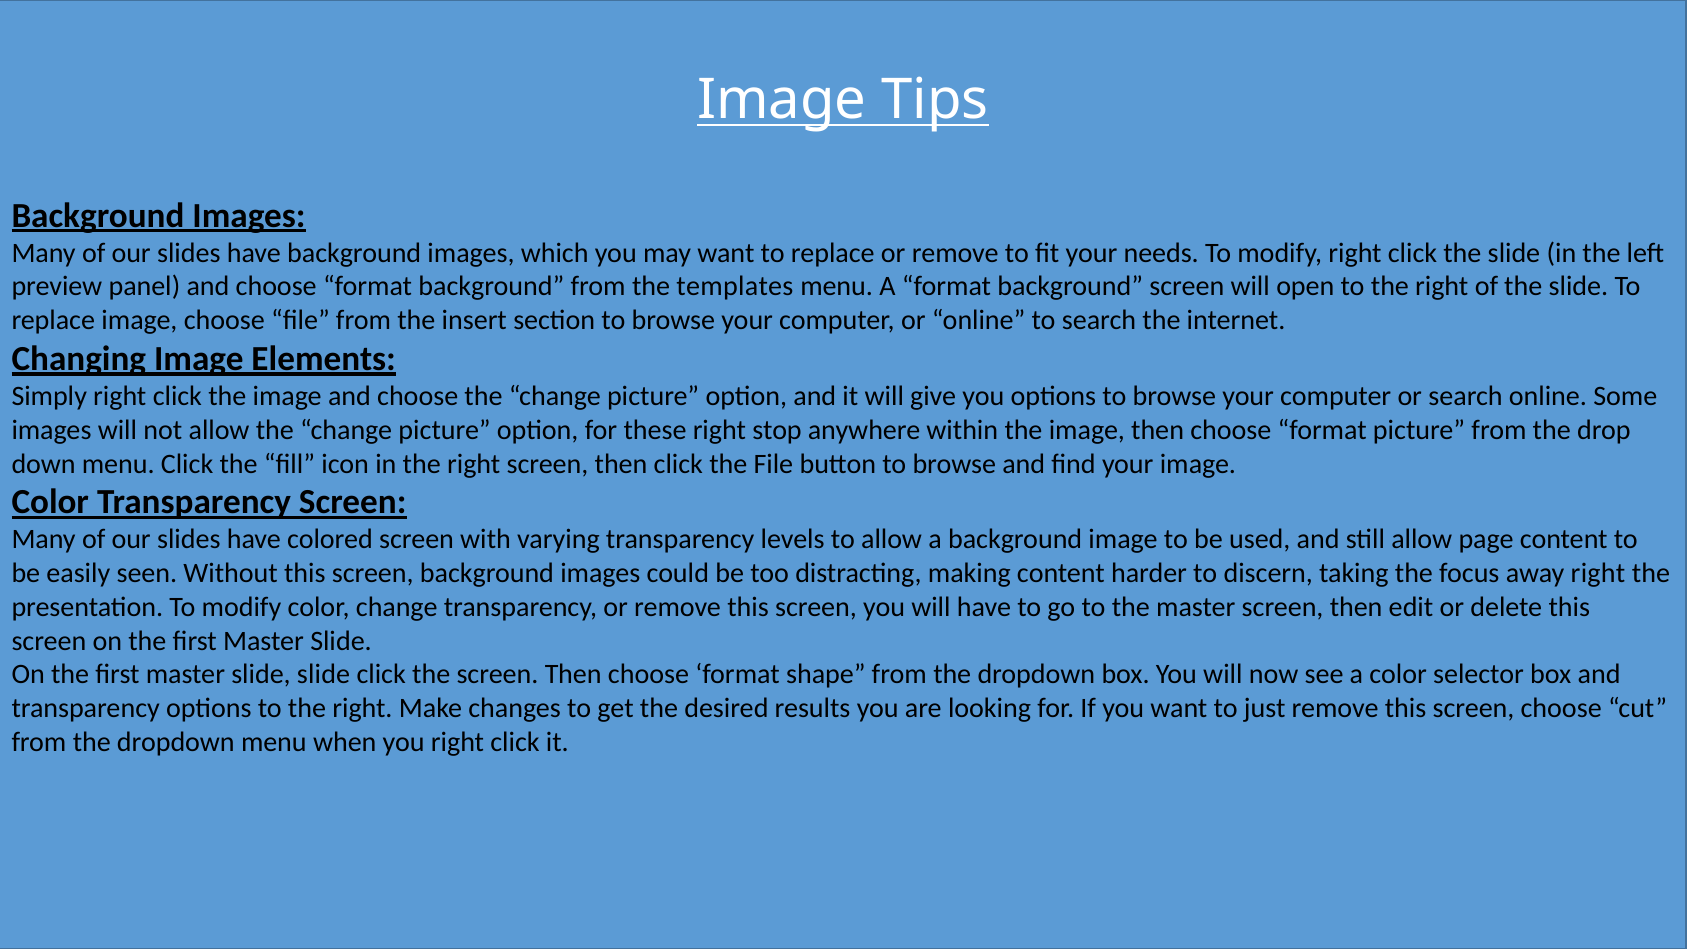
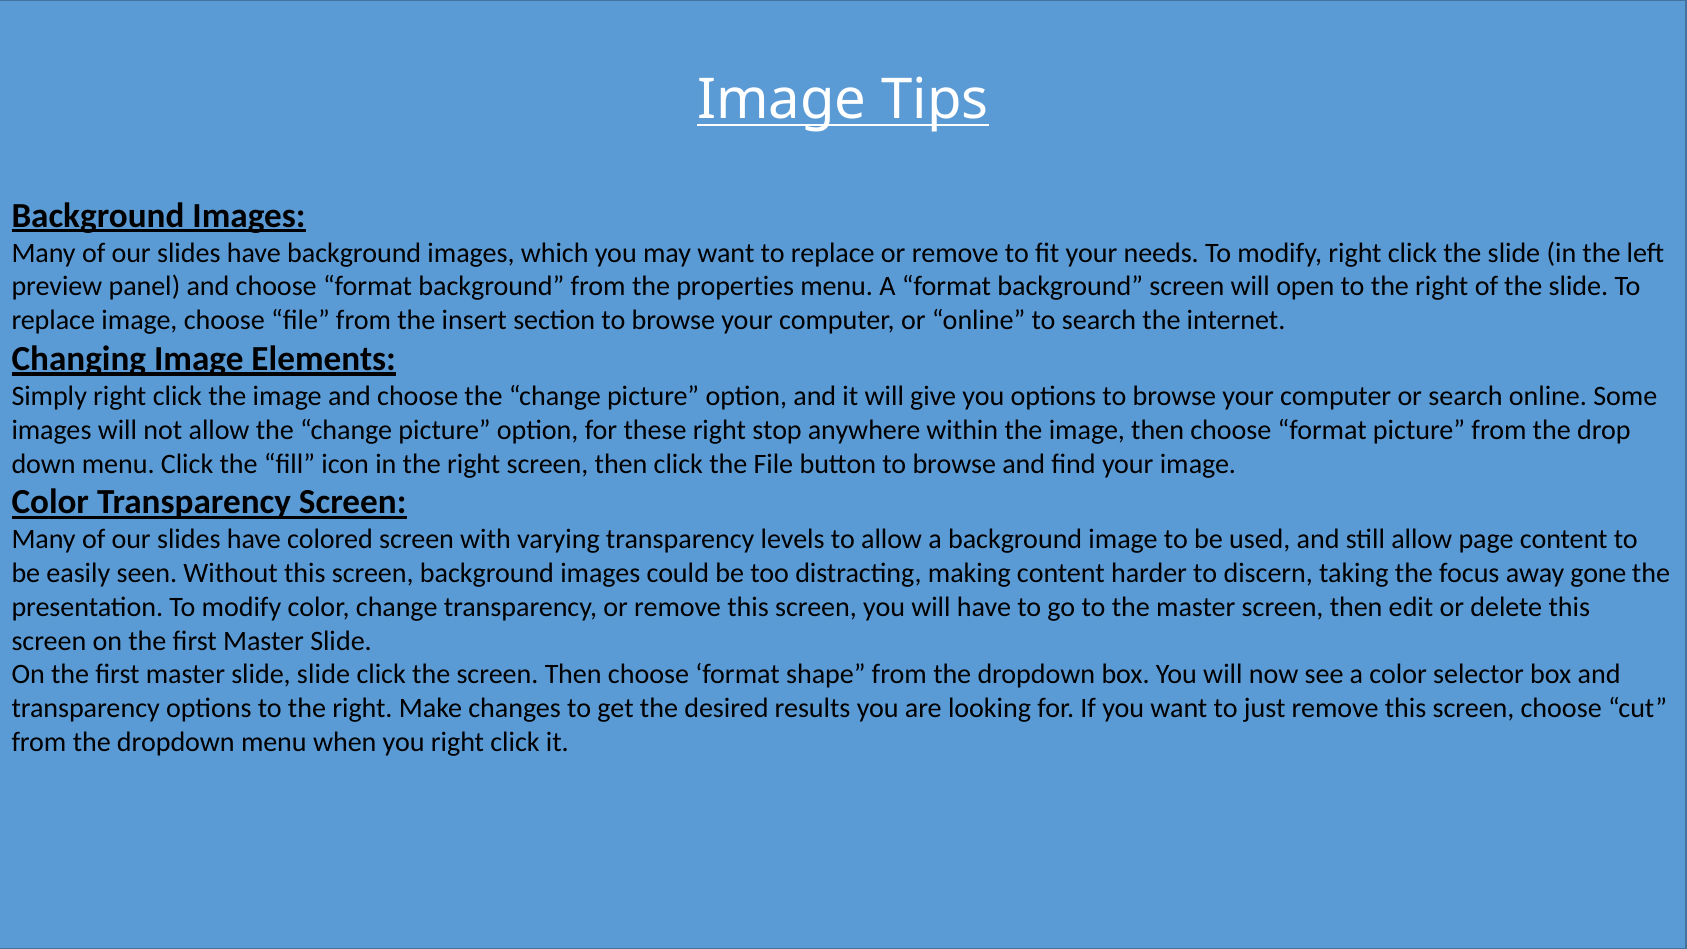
templates: templates -> properties
away right: right -> gone
